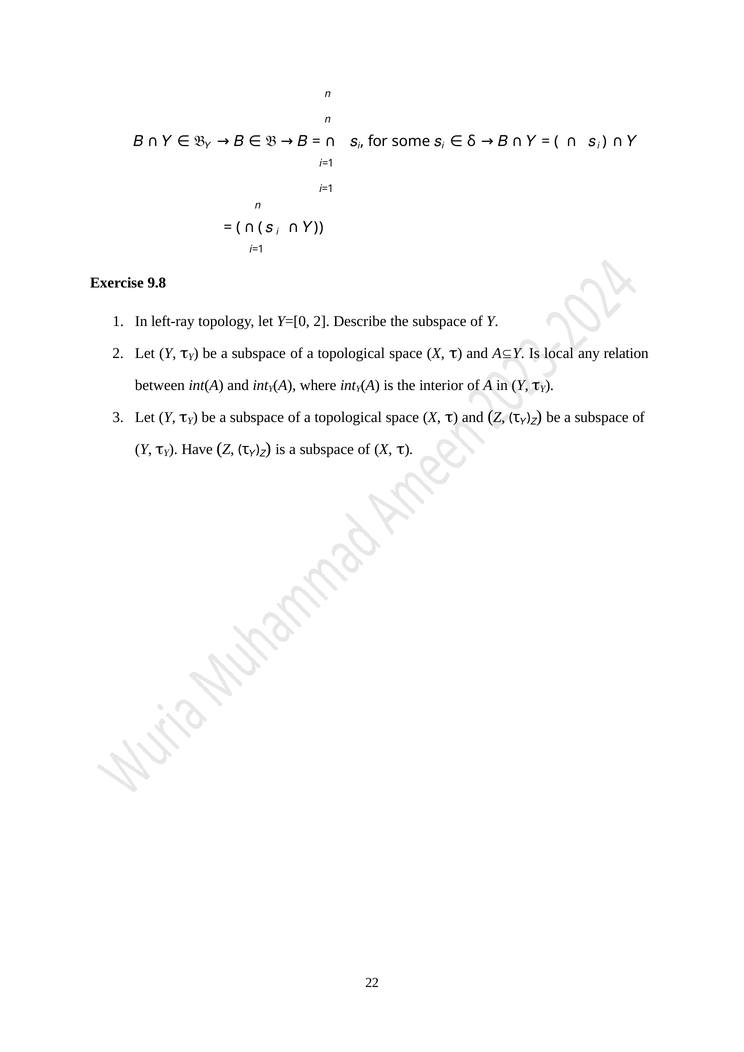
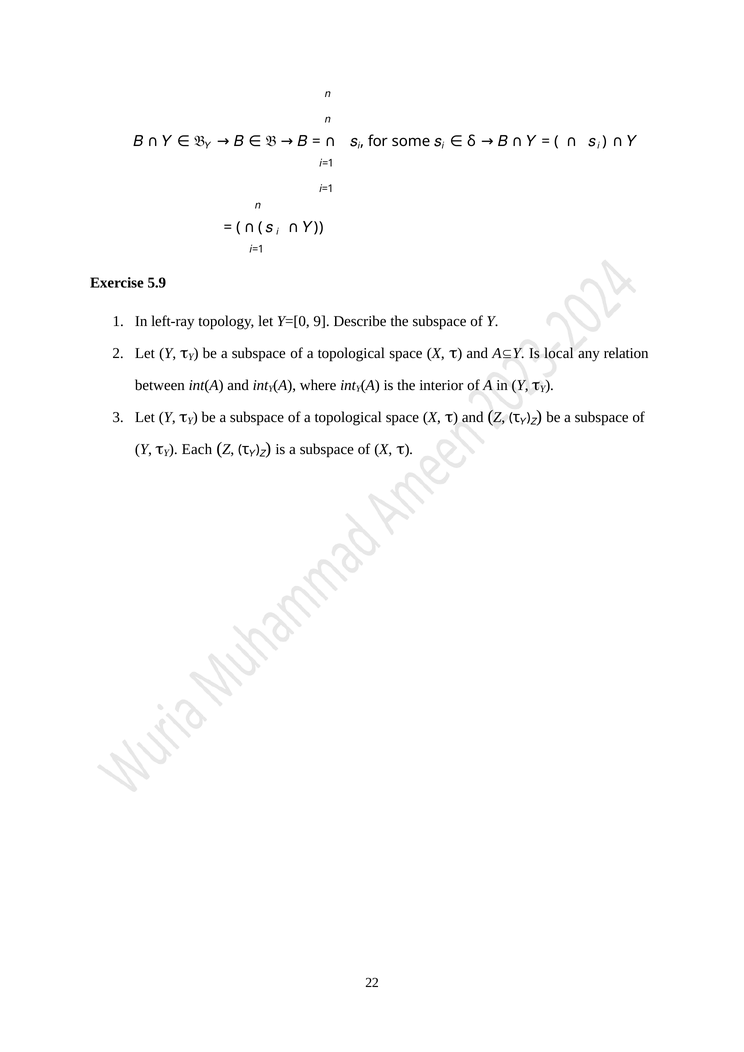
9.8: 9.8 -> 5.9
Y=[0 2: 2 -> 9
Have: Have -> Each
